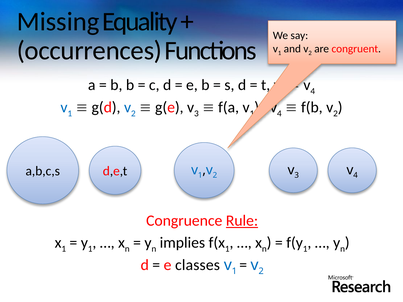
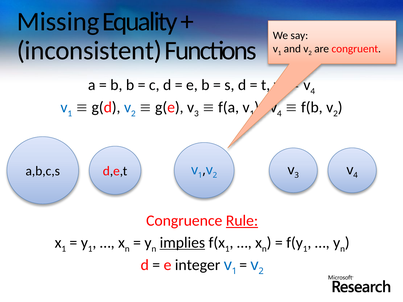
occurrences: occurrences -> inconsistent
implies underline: none -> present
classes: classes -> integer
